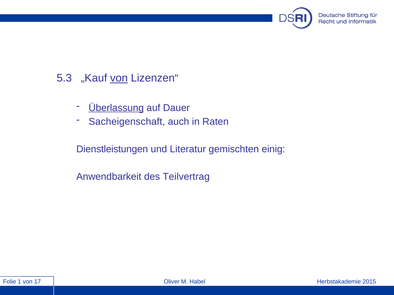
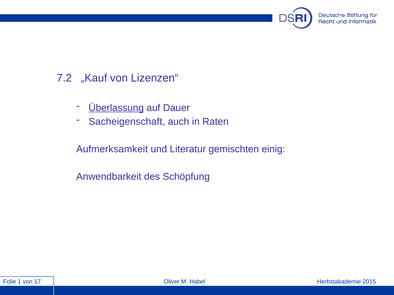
5.3: 5.3 -> 7.2
von at (119, 78) underline: present -> none
Dienstleistungen: Dienstleistungen -> Aufmerksamkeit
Teilvertrag: Teilvertrag -> Schöpfung
